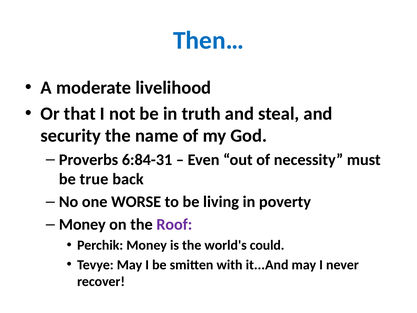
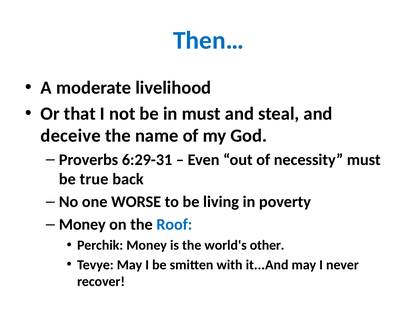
in truth: truth -> must
security: security -> deceive
6:84-31: 6:84-31 -> 6:29-31
Roof colour: purple -> blue
could: could -> other
